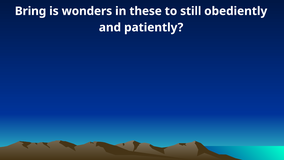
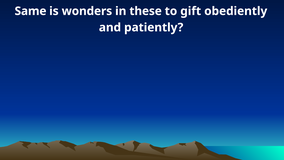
Bring: Bring -> Same
still: still -> gift
